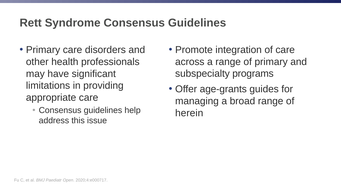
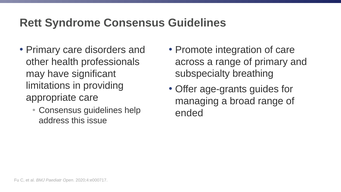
programs: programs -> breathing
herein: herein -> ended
